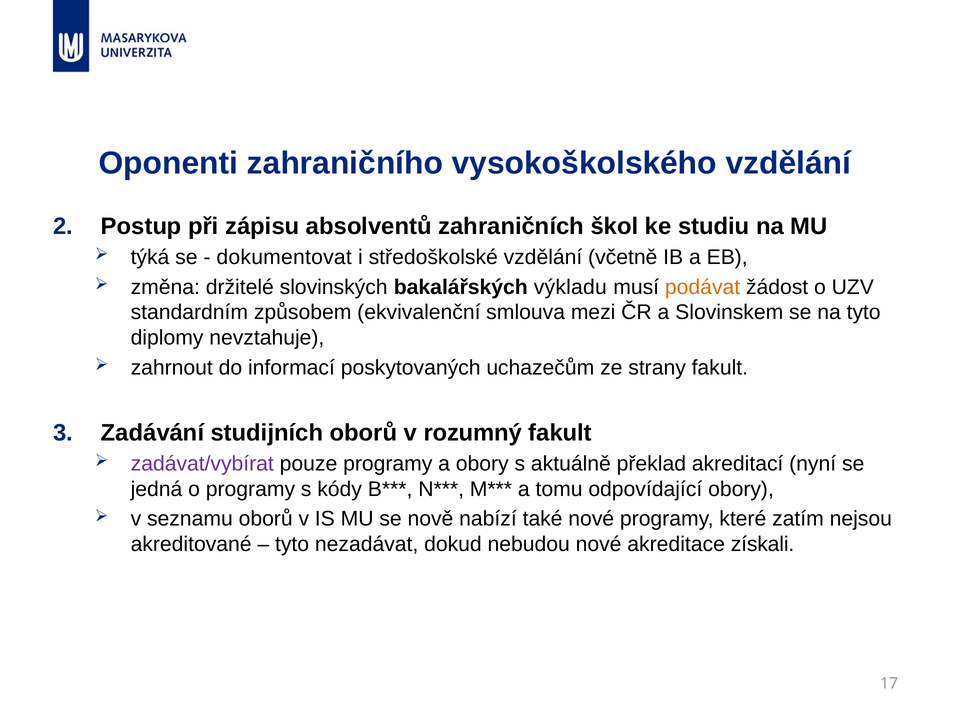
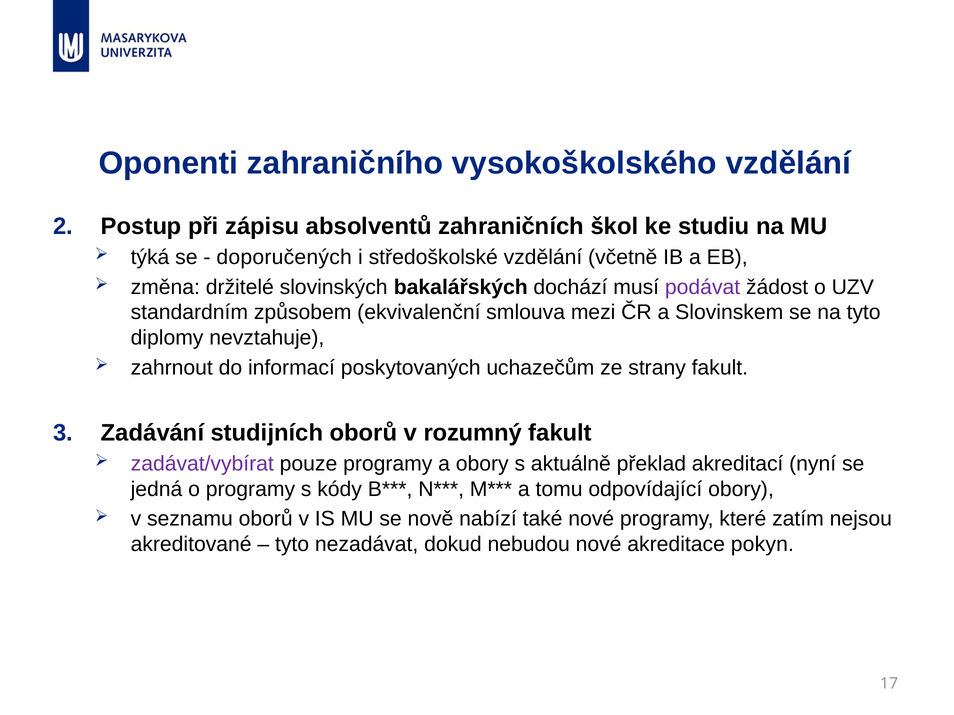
dokumentovat: dokumentovat -> doporučených
výkladu: výkladu -> dochází
podávat colour: orange -> purple
získali: získali -> pokyn
